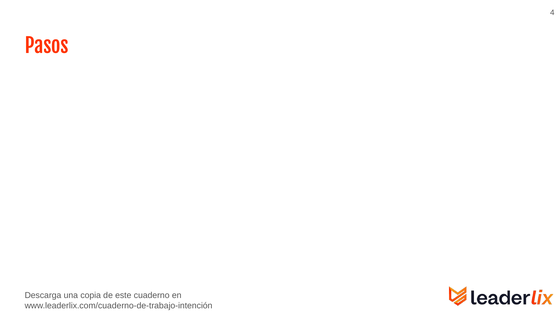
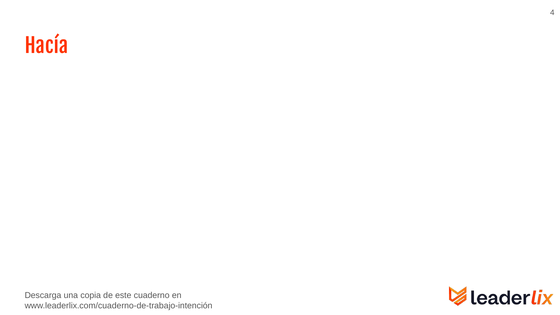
Pasos: Pasos -> Hacía
